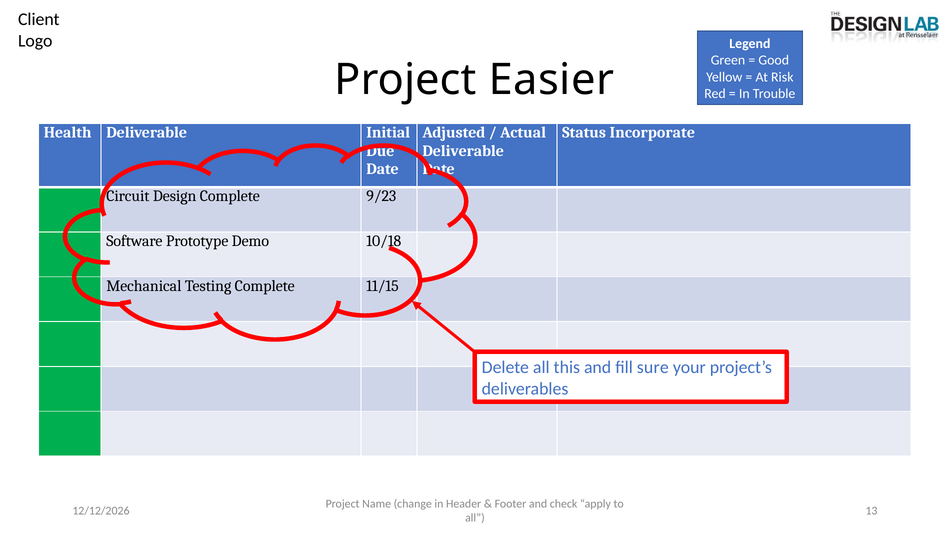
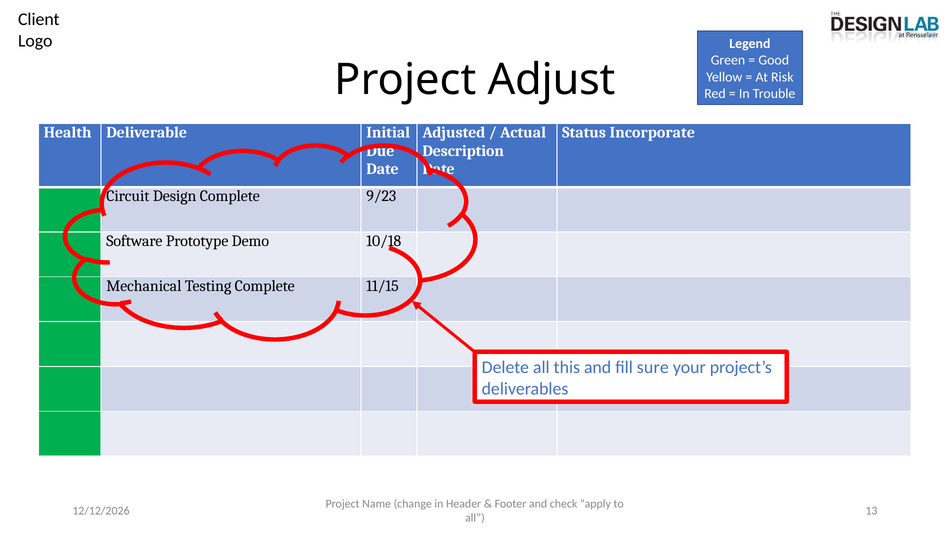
Easier: Easier -> Adjust
Deliverable at (463, 151): Deliverable -> Description
